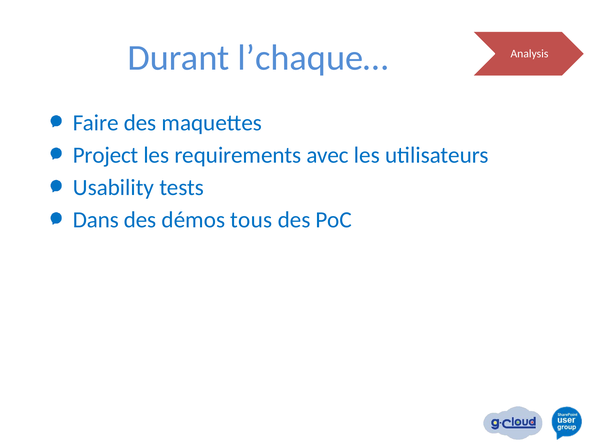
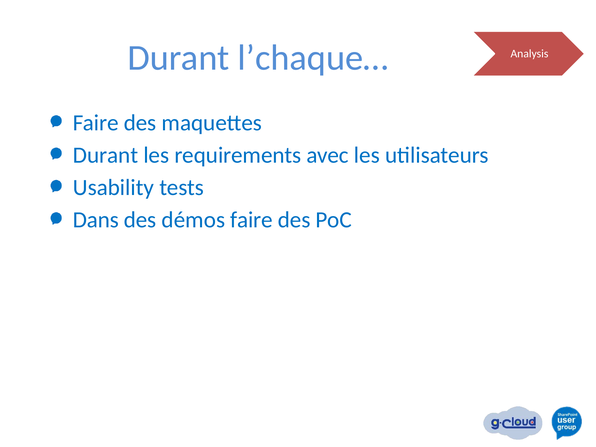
Project at (106, 155): Project -> Durant
démos tous: tous -> faire
